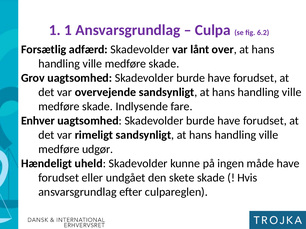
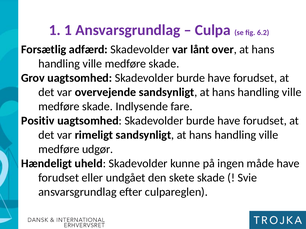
Enhver: Enhver -> Positiv
Hvis: Hvis -> Svie
